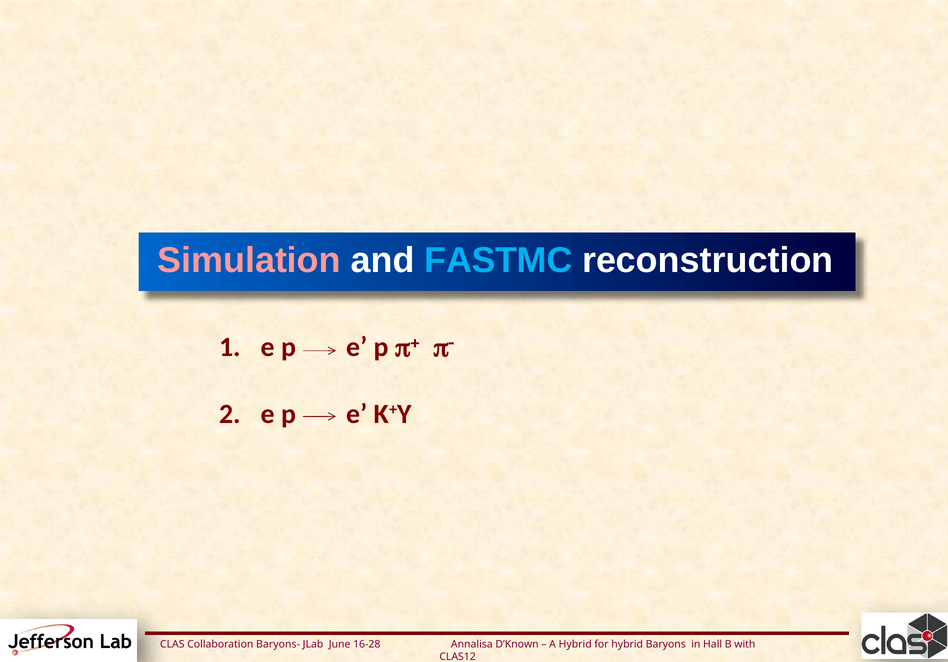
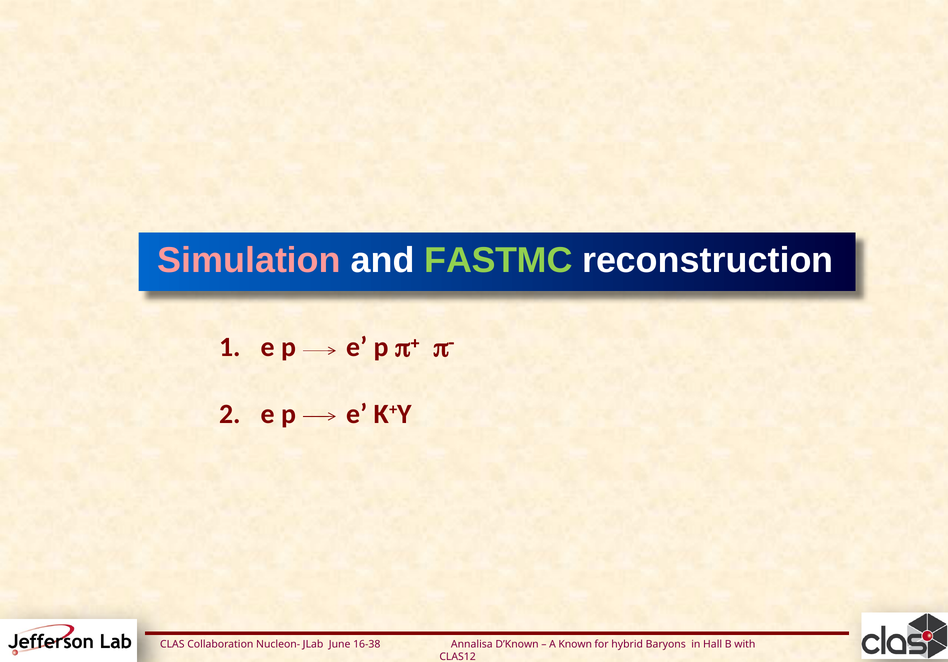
FASTMC colour: light blue -> light green
Baryons-: Baryons- -> Nucleon-
16-28: 16-28 -> 16-38
A Hybrid: Hybrid -> Known
